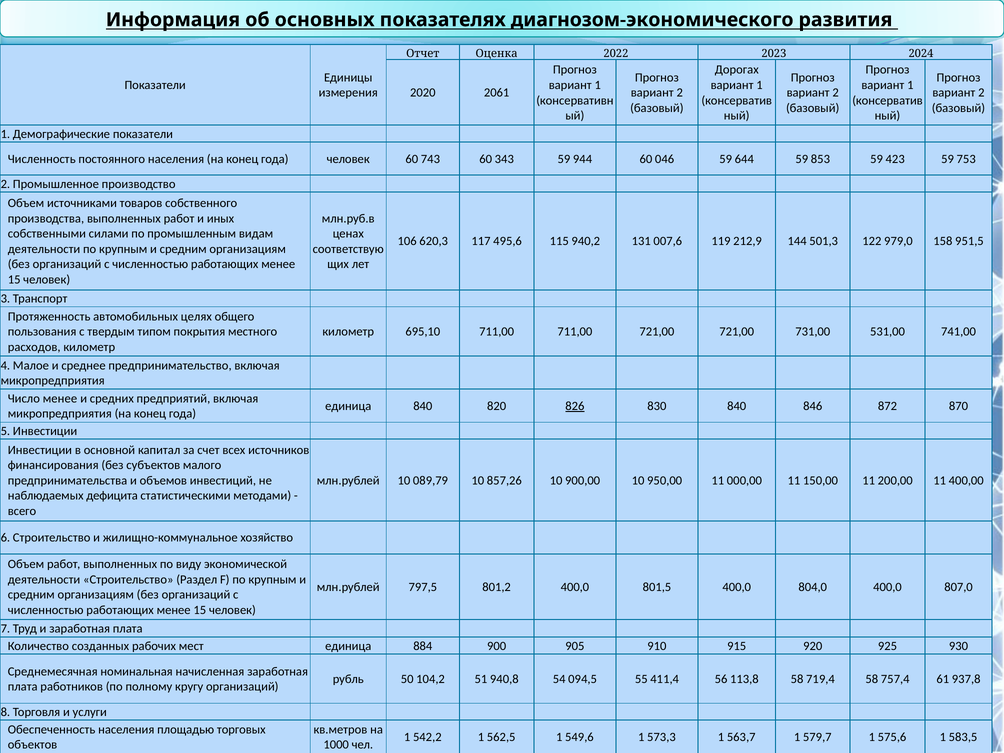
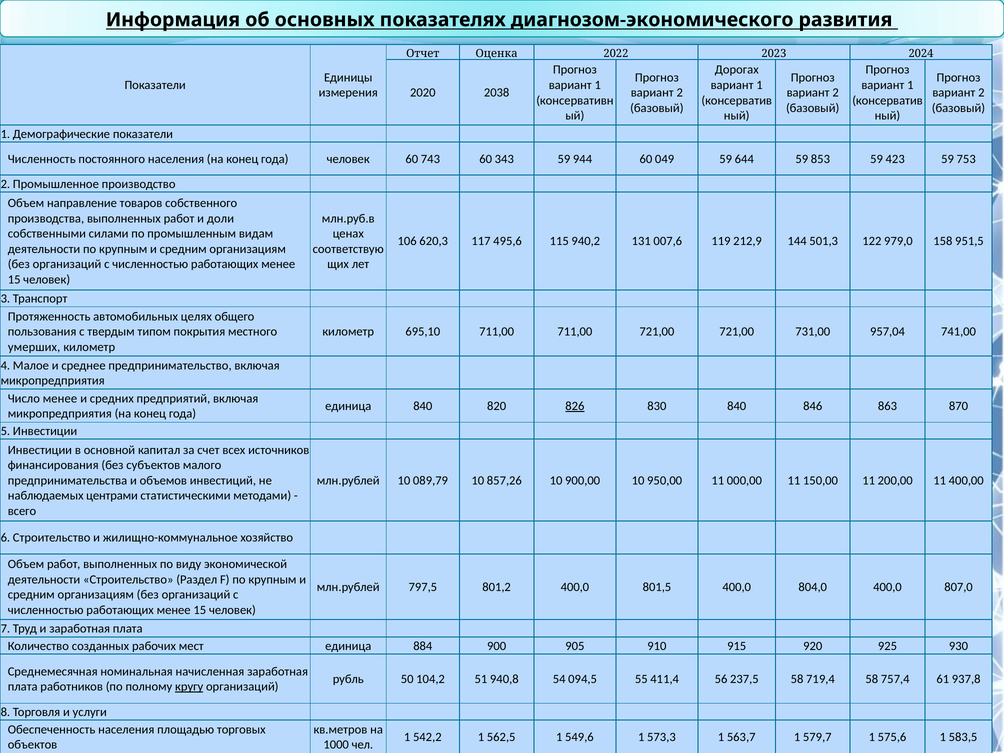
2061: 2061 -> 2038
046: 046 -> 049
источниками: источниками -> направление
иных: иных -> доли
531,00: 531,00 -> 957,04
расходов: расходов -> умерших
872: 872 -> 863
дефицита: дефицита -> центрами
113,8: 113,8 -> 237,5
кругу underline: none -> present
